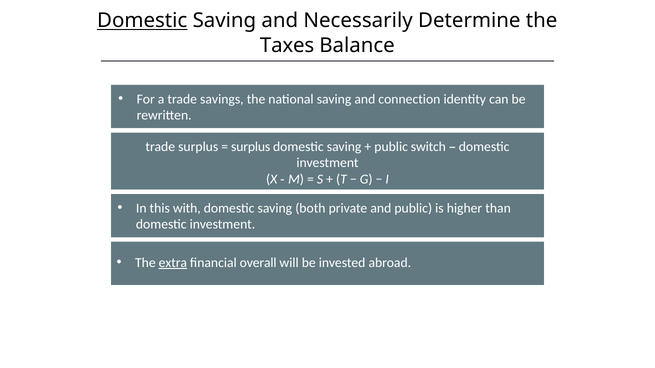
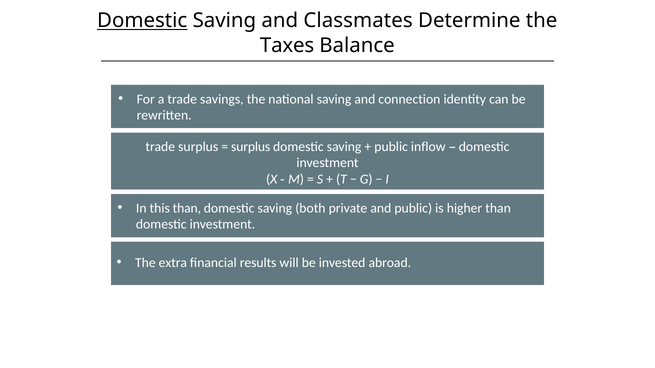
Necessarily: Necessarily -> Classmates
switch: switch -> inflow
this with: with -> than
extra underline: present -> none
overall: overall -> results
